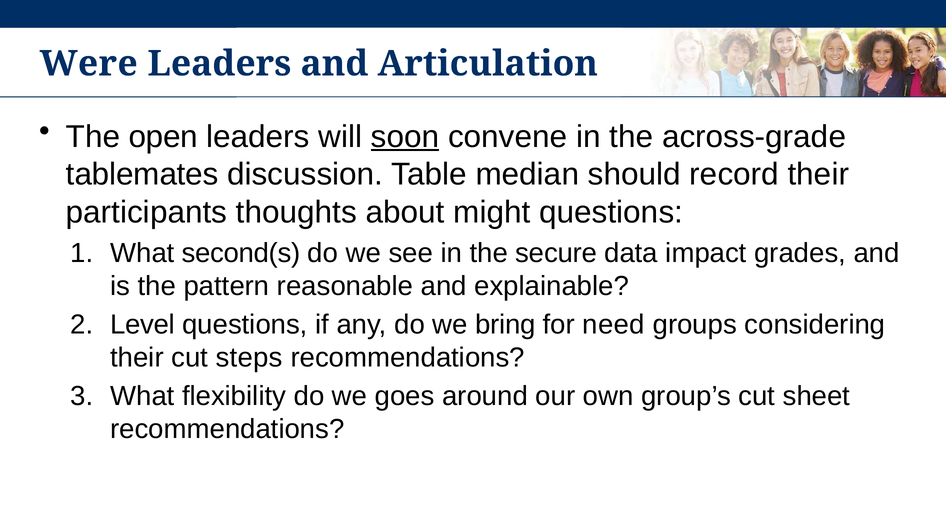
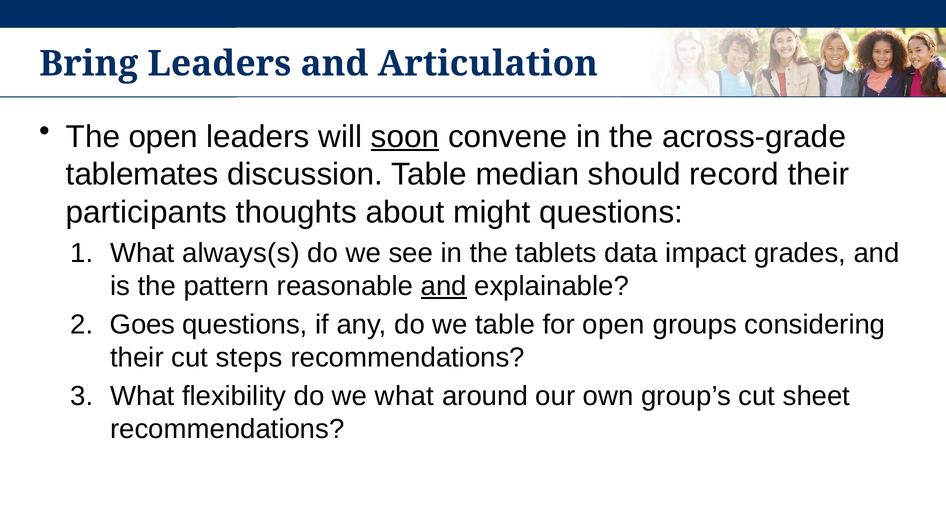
Were: Were -> Bring
second(s: second(s -> always(s
secure: secure -> tablets
and at (444, 286) underline: none -> present
Level: Level -> Goes
we bring: bring -> table
for need: need -> open
we goes: goes -> what
